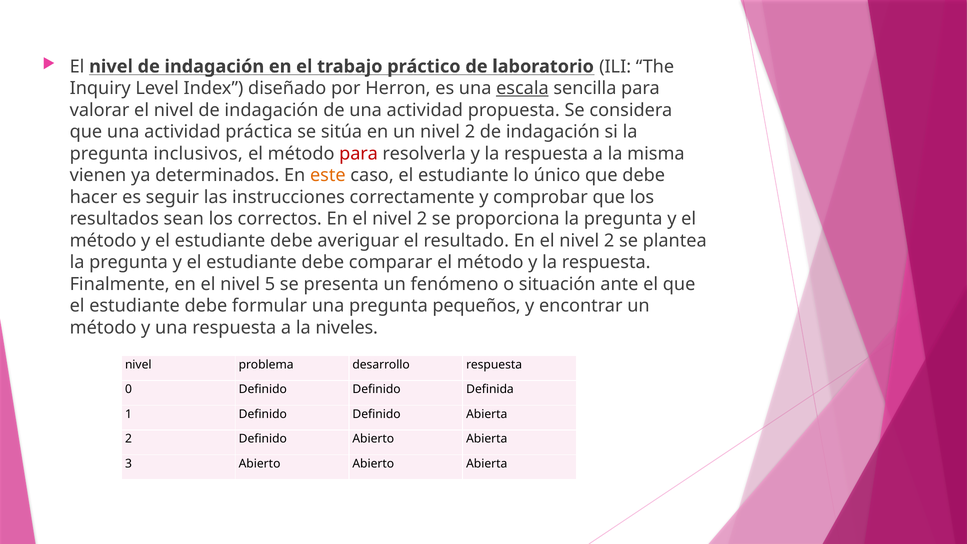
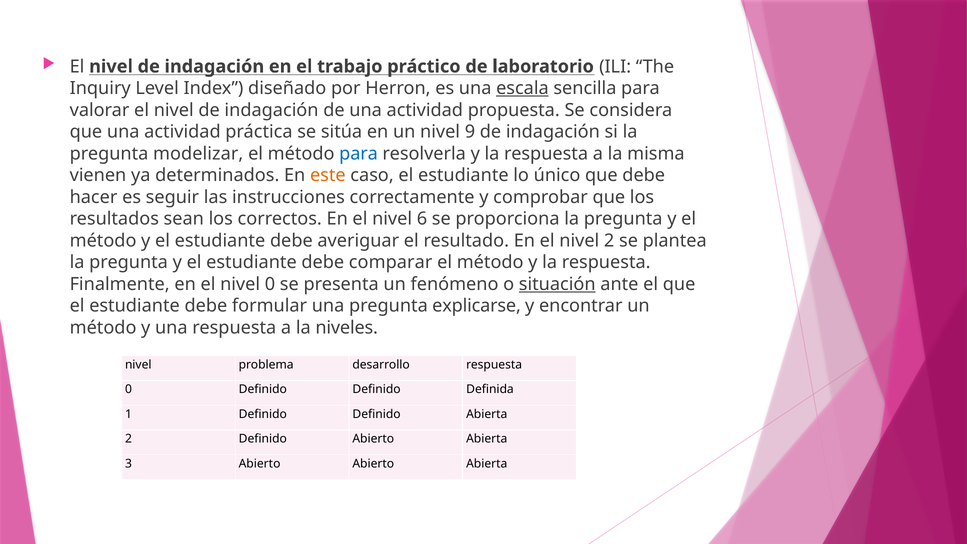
un nivel 2: 2 -> 9
inclusivos: inclusivos -> modelizar
para at (359, 154) colour: red -> blue
2 at (422, 219): 2 -> 6
nivel 5: 5 -> 0
situación underline: none -> present
pequeños: pequeños -> explicarse
